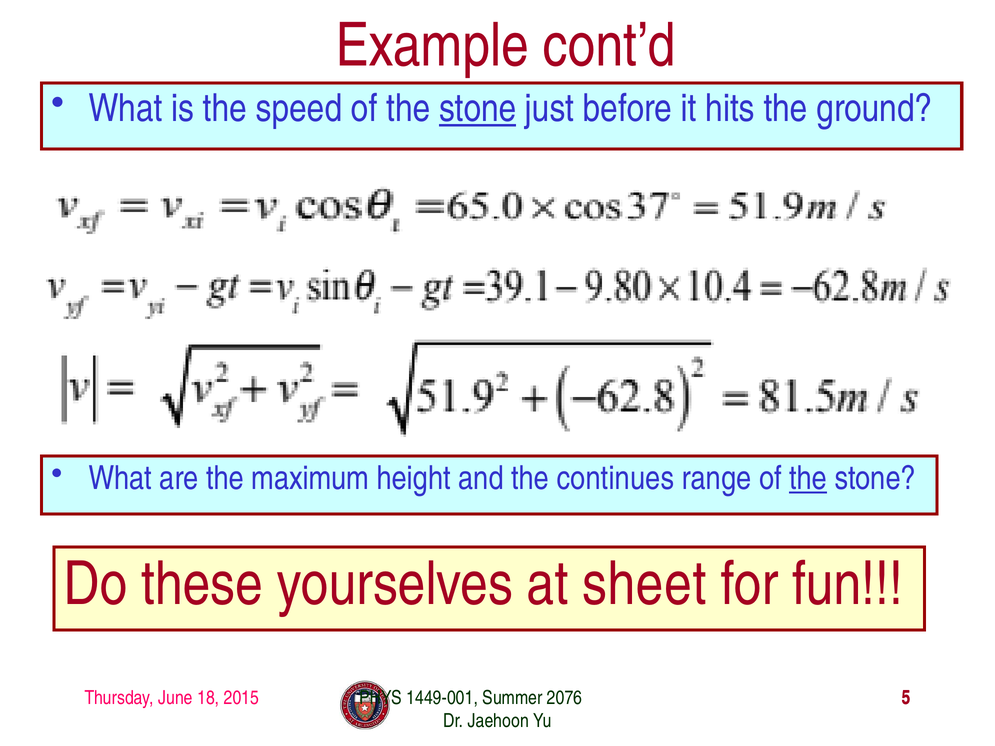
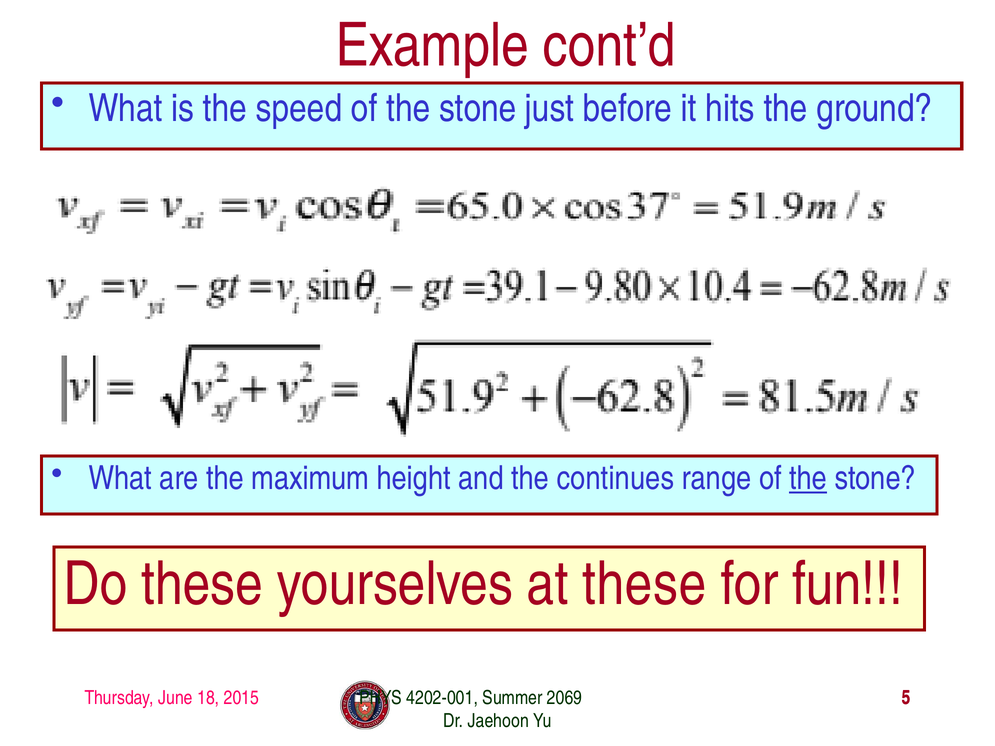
stone at (478, 109) underline: present -> none
at sheet: sheet -> these
1449-001: 1449-001 -> 4202-001
2076: 2076 -> 2069
